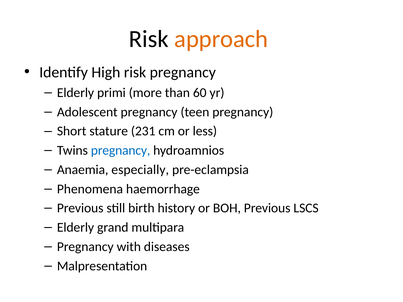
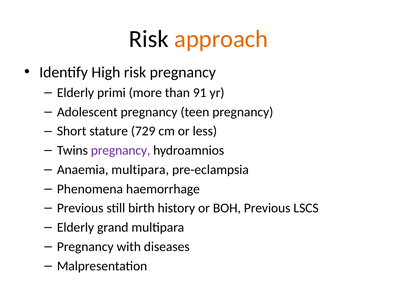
60: 60 -> 91
231: 231 -> 729
pregnancy at (121, 151) colour: blue -> purple
Anaemia especially: especially -> multipara
